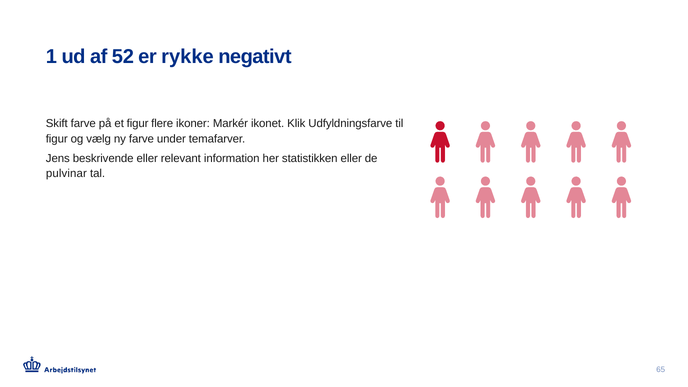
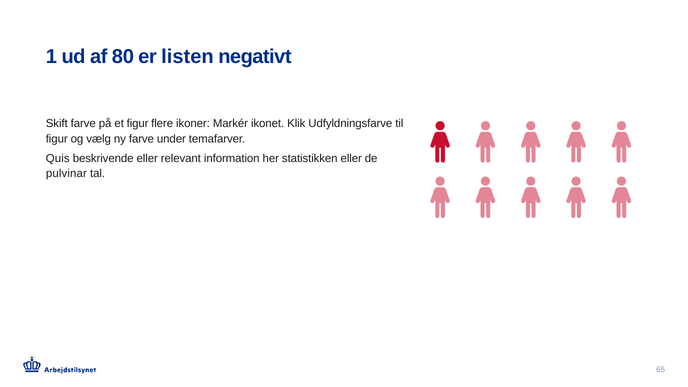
52: 52 -> 80
rykke: rykke -> listen
Jens: Jens -> Quis
